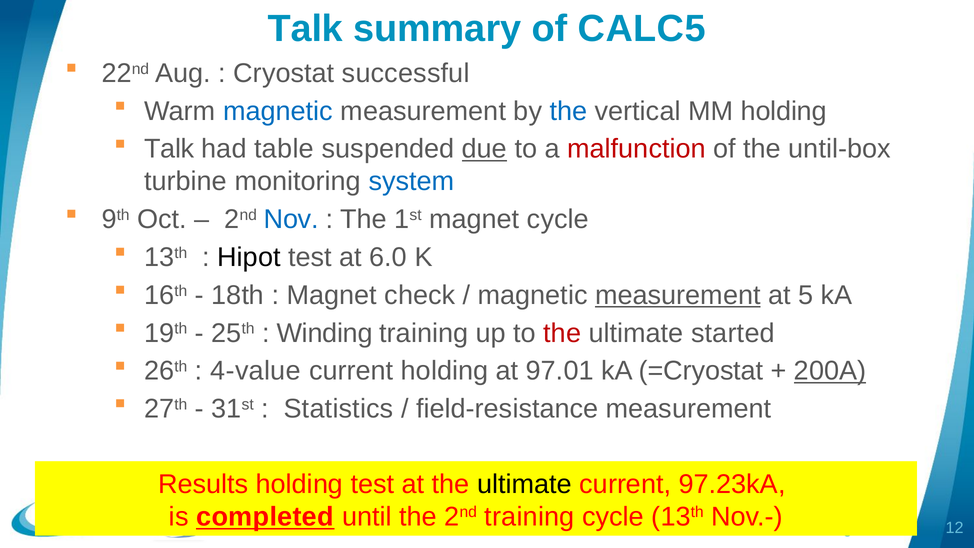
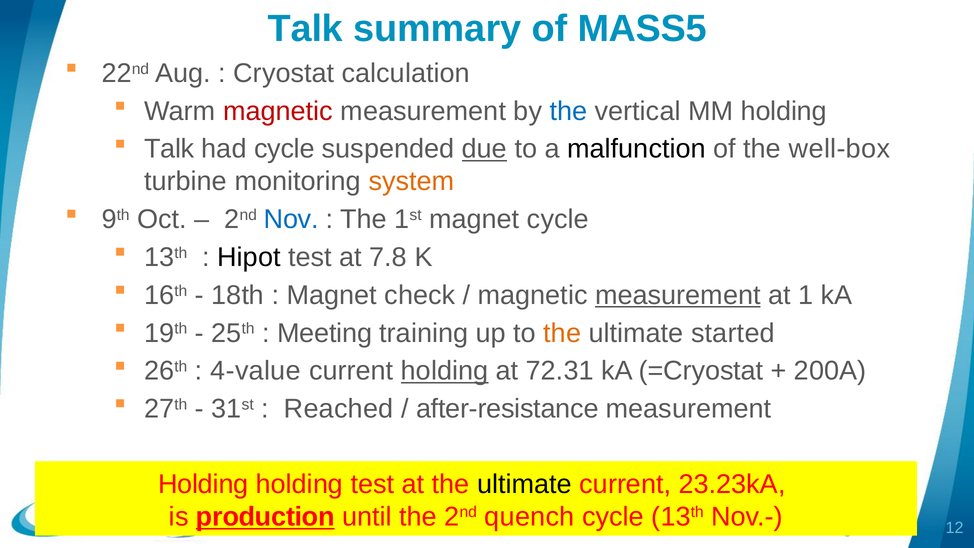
CALC5: CALC5 -> MASS5
successful: successful -> calculation
magnetic at (278, 111) colour: blue -> red
had table: table -> cycle
malfunction colour: red -> black
until-box: until-box -> well-box
system colour: blue -> orange
6.0: 6.0 -> 7.8
5: 5 -> 1
Winding at (325, 333): Winding -> Meeting
the at (562, 333) colour: red -> orange
holding at (445, 371) underline: none -> present
97.01: 97.01 -> 72.31
200A underline: present -> none
Statistics: Statistics -> Reached
field-resistance: field-resistance -> after-resistance
Results at (203, 484): Results -> Holding
97.23kA: 97.23kA -> 23.23kA
completed: completed -> production
2nd training: training -> quench
